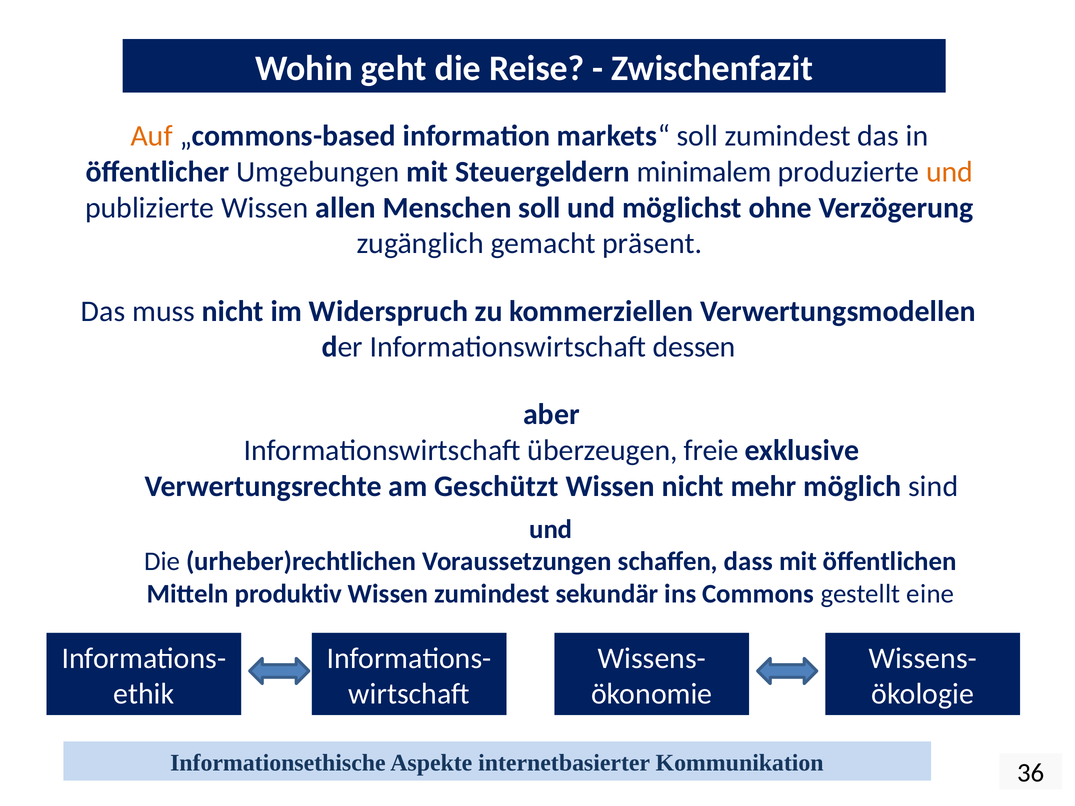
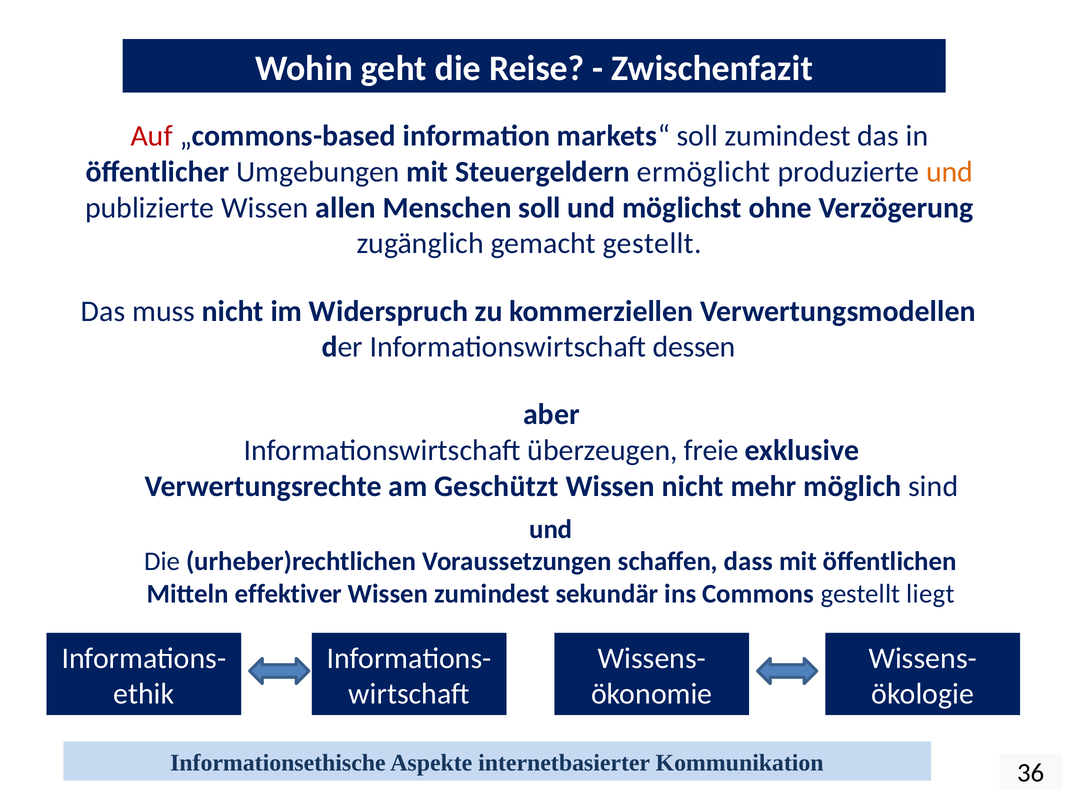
Auf colour: orange -> red
minimalem: minimalem -> ermöglicht
gemacht präsent: präsent -> gestellt
produktiv: produktiv -> effektiver
eine: eine -> liegt
